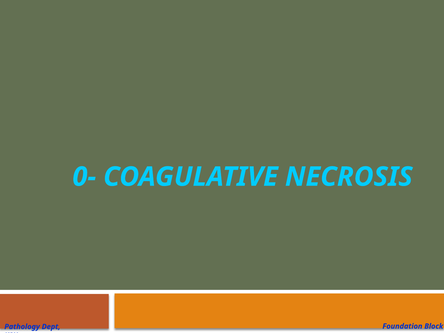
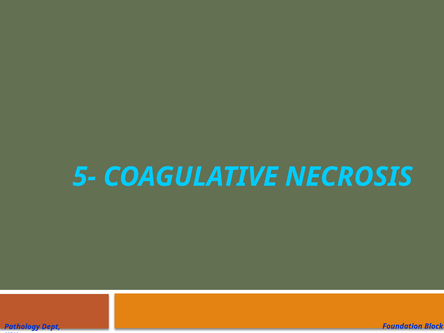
0-: 0- -> 5-
